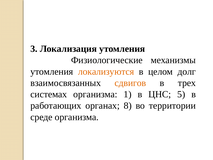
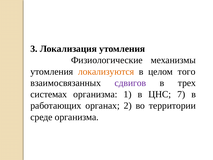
долг: долг -> того
сдвигов colour: orange -> purple
5: 5 -> 7
8: 8 -> 2
